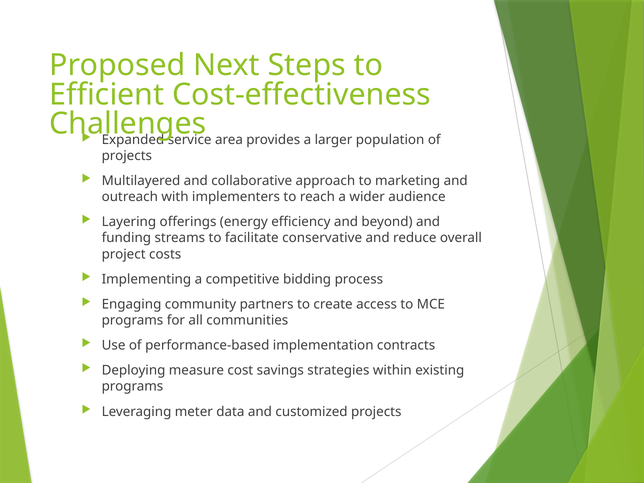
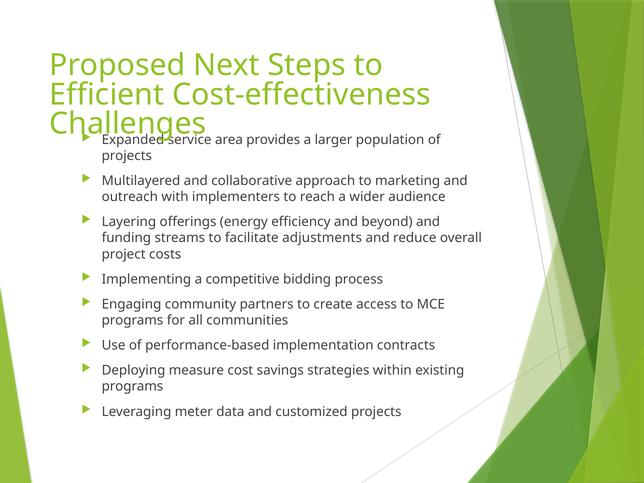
conservative: conservative -> adjustments
